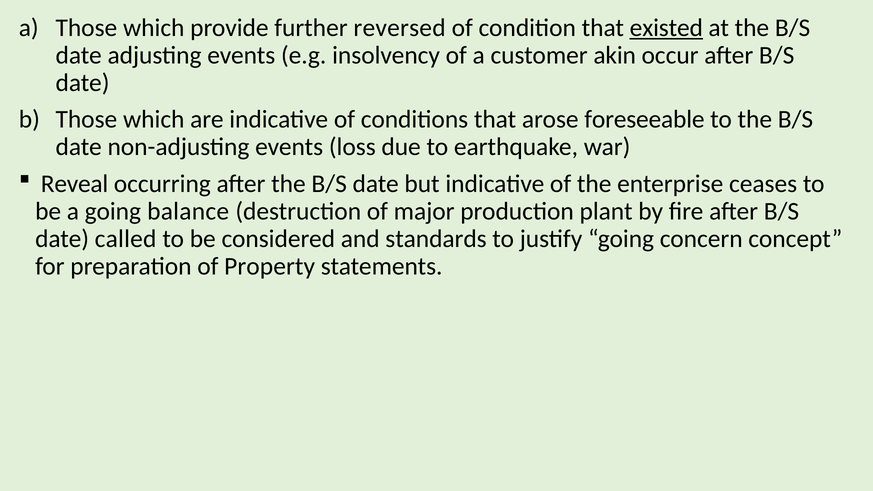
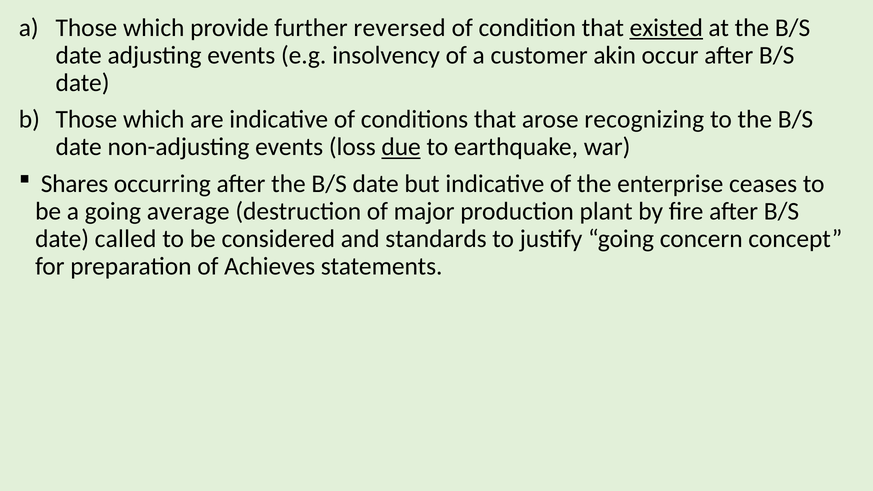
foreseeable: foreseeable -> recognizing
due underline: none -> present
Reveal: Reveal -> Shares
balance: balance -> average
Property: Property -> Achieves
